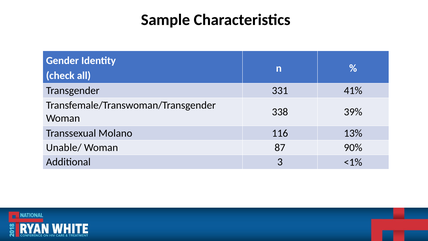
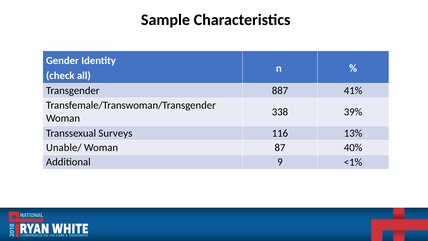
331: 331 -> 887
Molano: Molano -> Surveys
90%: 90% -> 40%
3: 3 -> 9
